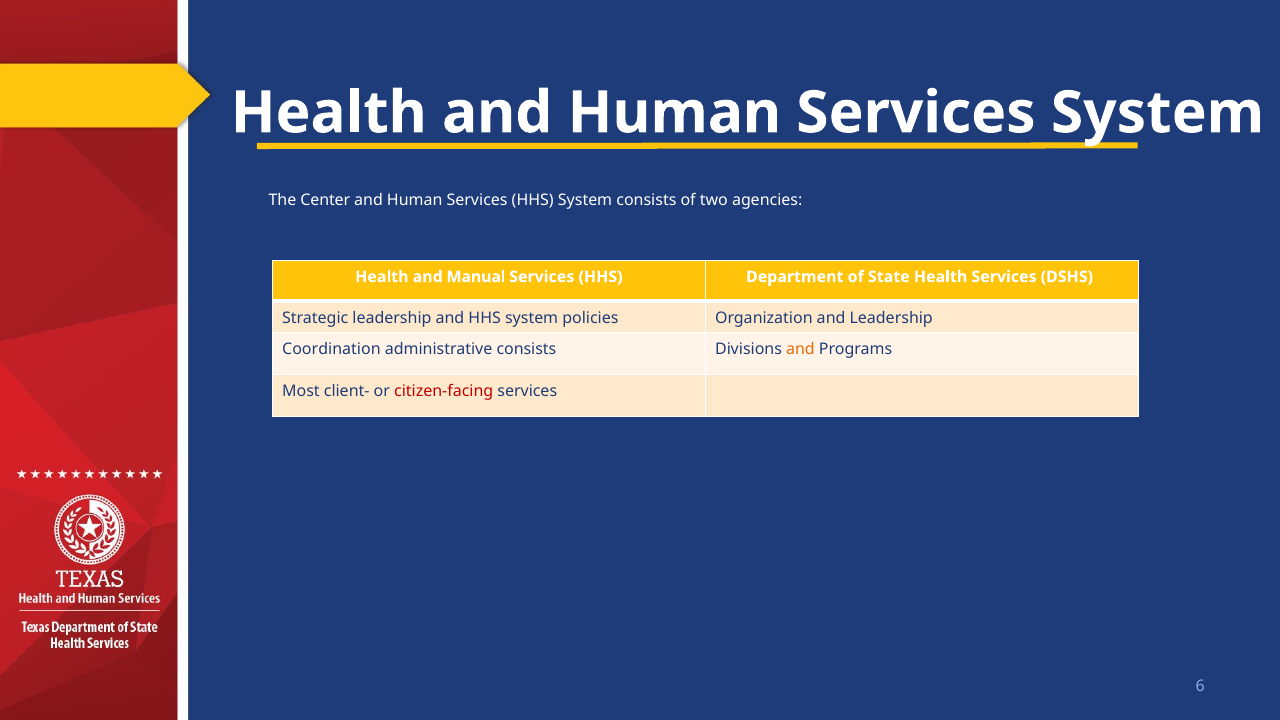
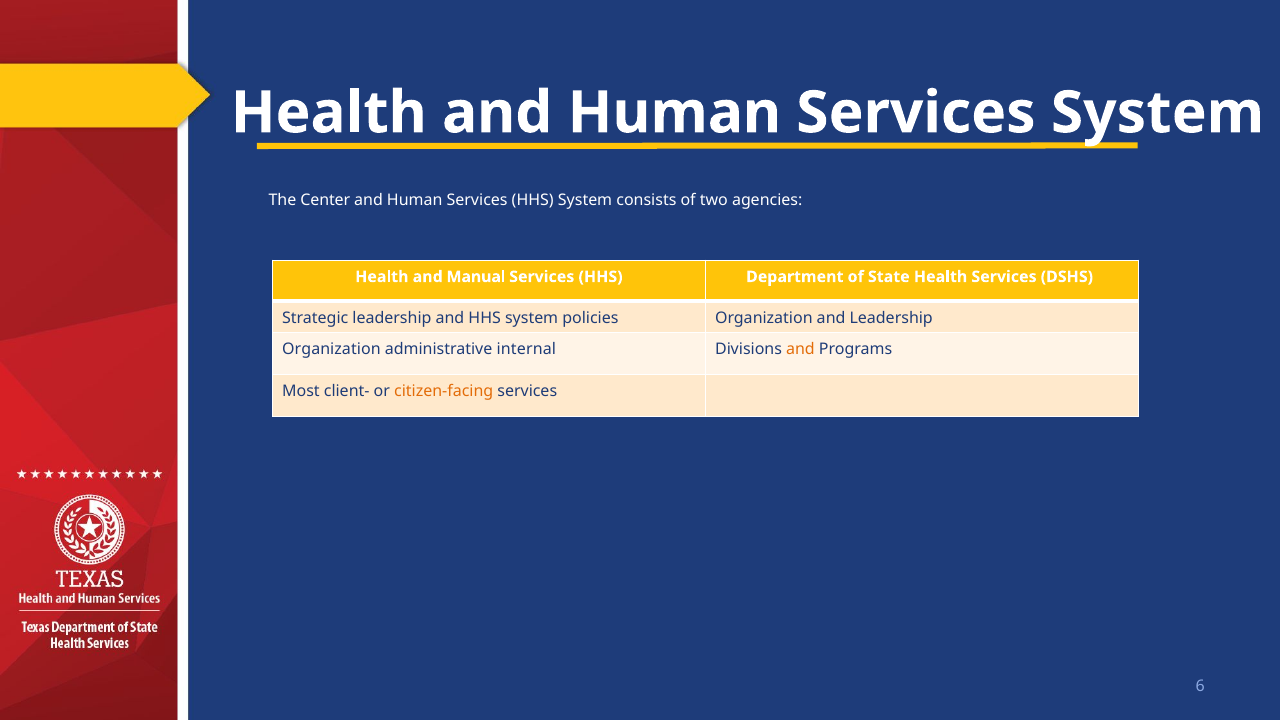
Coordination at (331, 349): Coordination -> Organization
administrative consists: consists -> internal
citizen-facing colour: red -> orange
